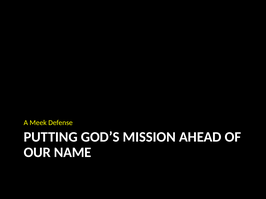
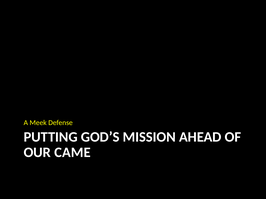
NAME: NAME -> CAME
